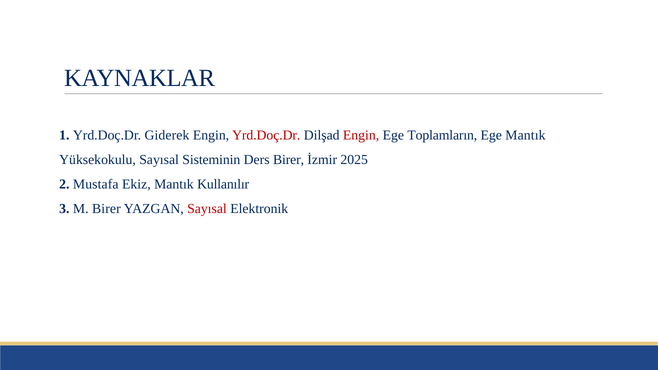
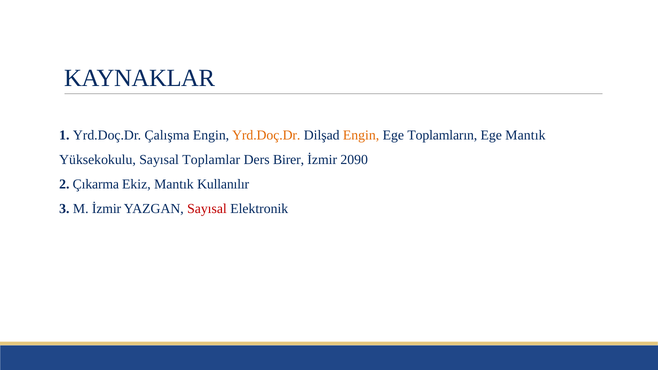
Giderek: Giderek -> Çalışma
Yrd.Doç.Dr at (266, 135) colour: red -> orange
Engin at (361, 135) colour: red -> orange
Sisteminin: Sisteminin -> Toplamlar
2025: 2025 -> 2090
Mustafa: Mustafa -> Çıkarma
M Birer: Birer -> İzmir
